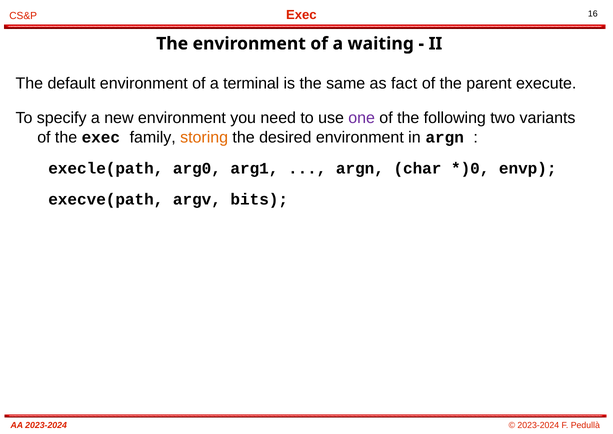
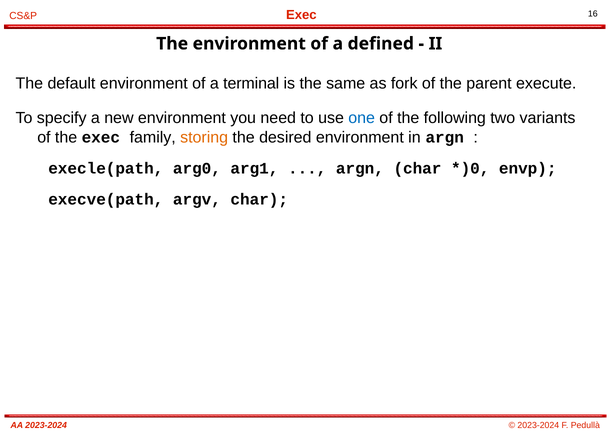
waiting: waiting -> defined
fact: fact -> fork
one colour: purple -> blue
argv bits: bits -> char
